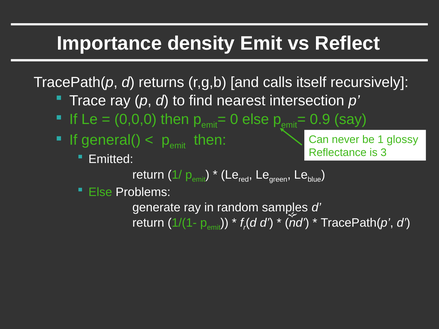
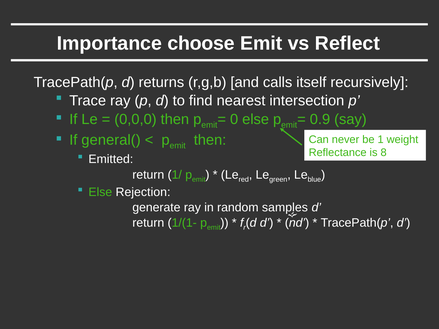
density: density -> choose
glossy: glossy -> weight
3: 3 -> 8
Problems: Problems -> Rejection
